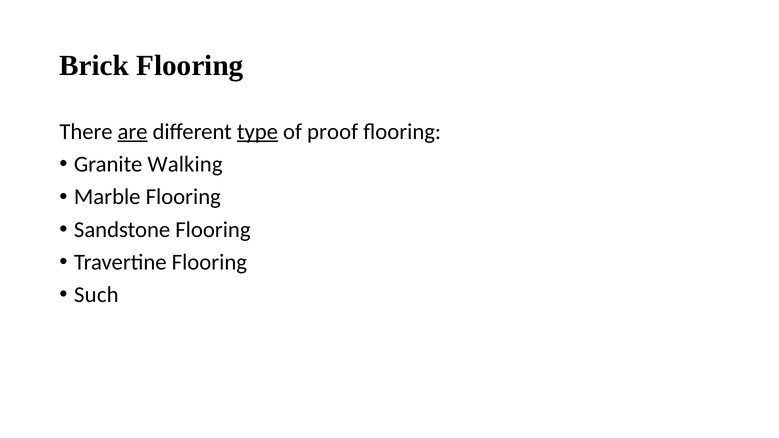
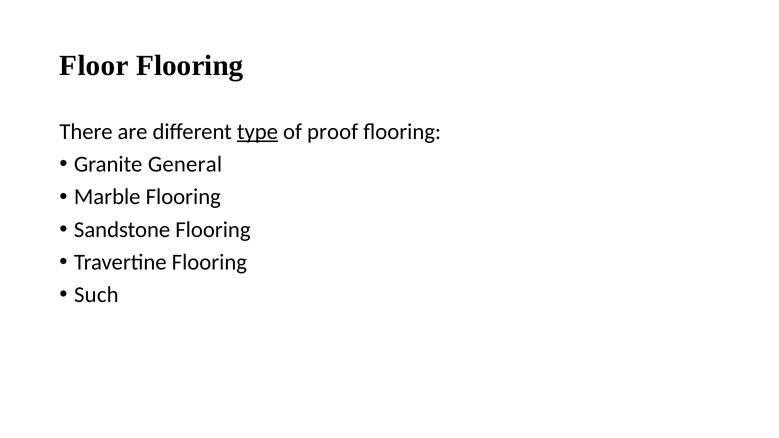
Brick: Brick -> Floor
are underline: present -> none
Walking: Walking -> General
